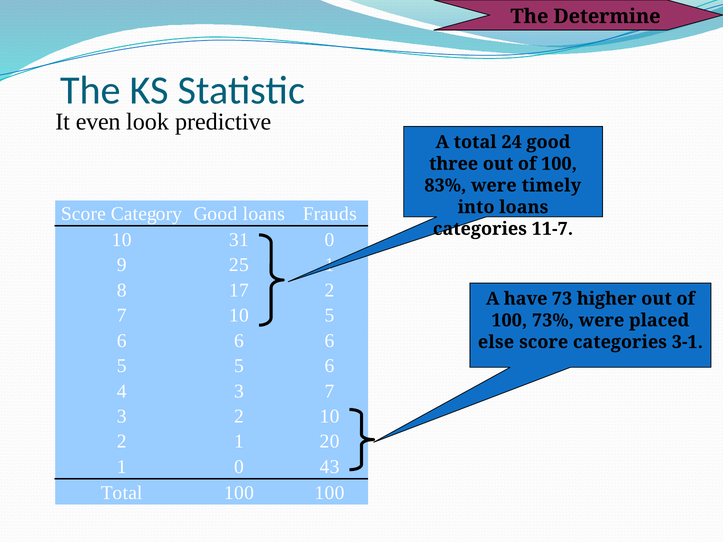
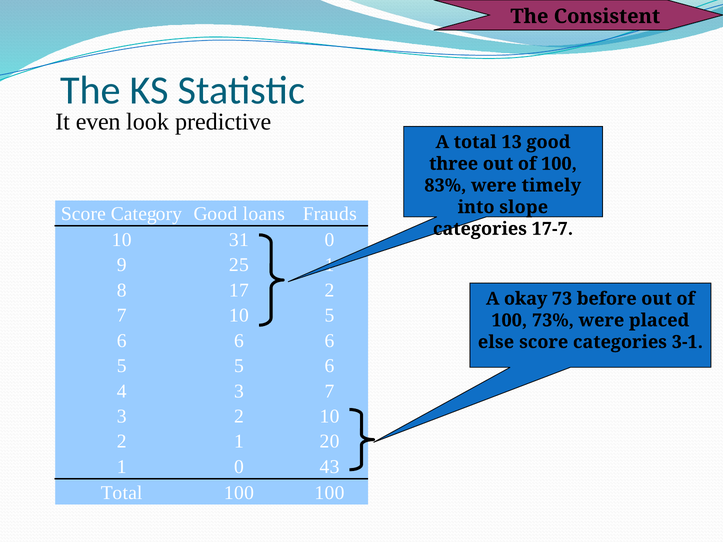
Determine: Determine -> Consistent
24: 24 -> 13
into loans: loans -> slope
11-7: 11-7 -> 17-7
have: have -> okay
higher: higher -> before
